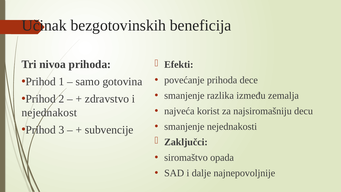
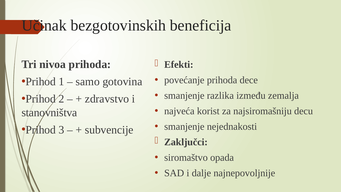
nejednakost: nejednakost -> stanovništva
